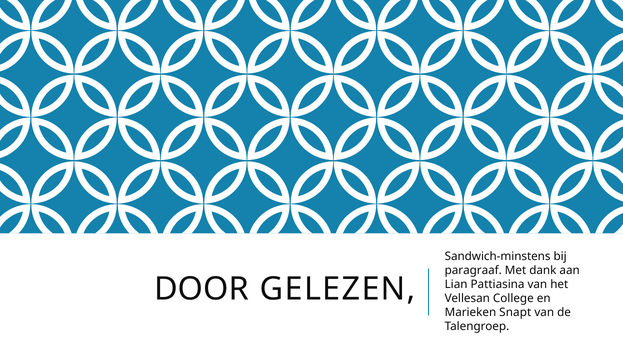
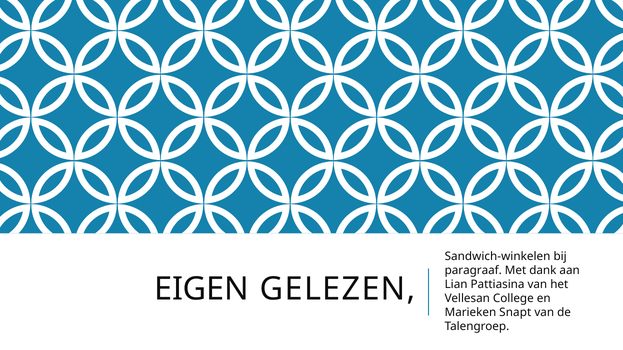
Sandwich-minstens: Sandwich-minstens -> Sandwich-winkelen
DOOR: DOOR -> EIGEN
